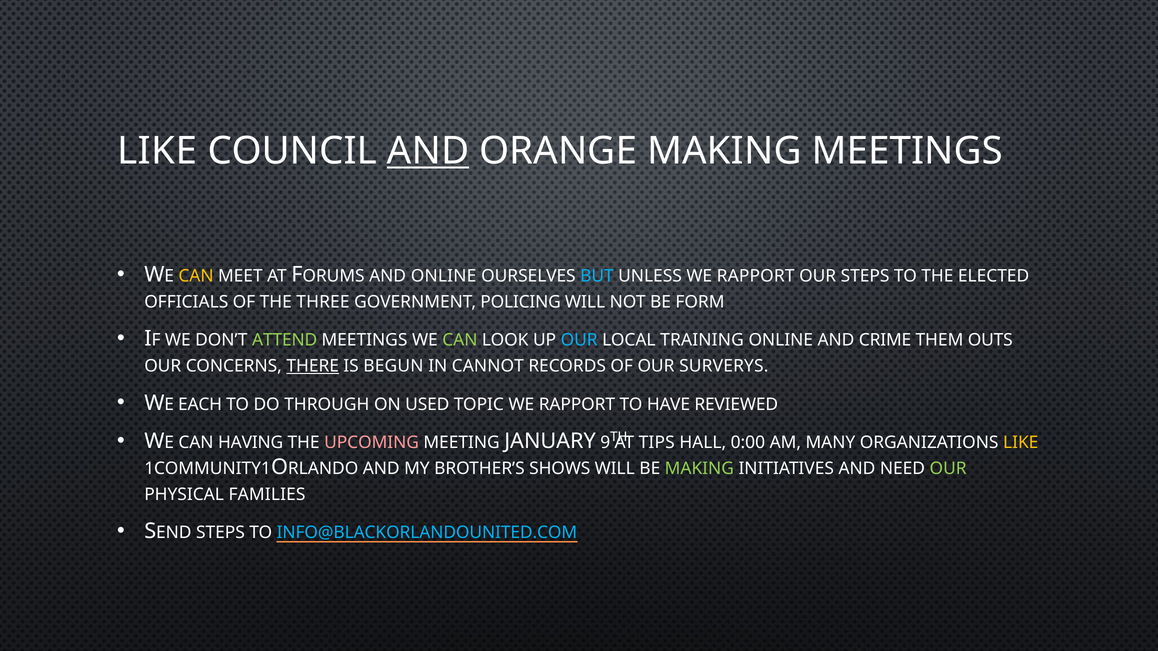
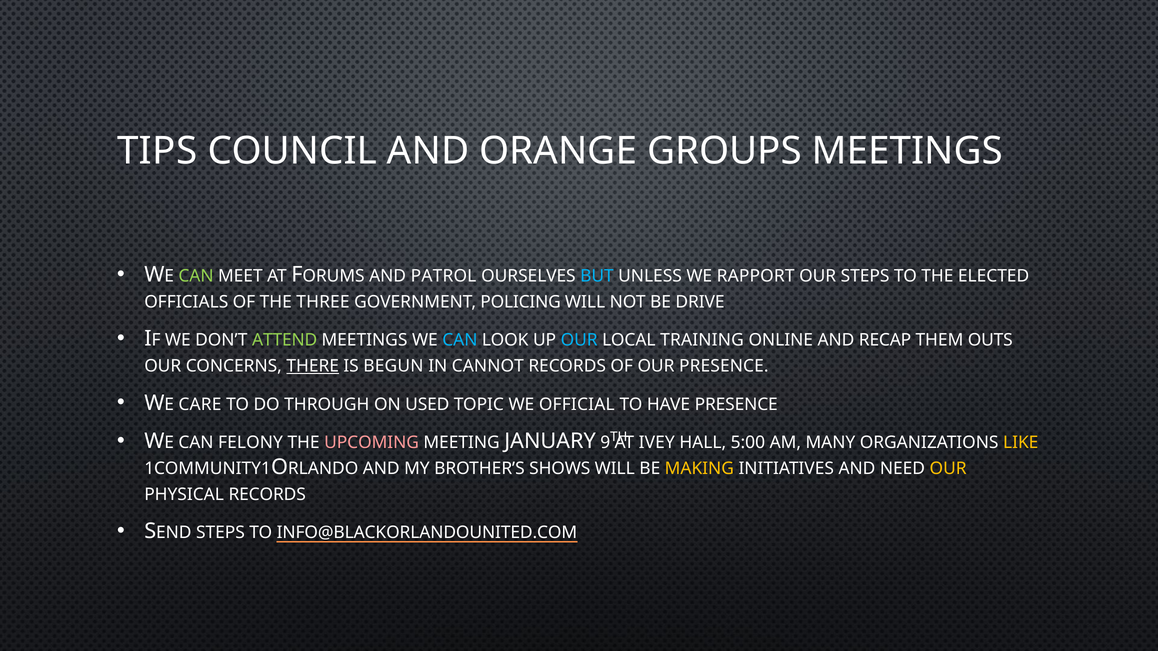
LIKE at (157, 151): LIKE -> TIPS
AND at (428, 151) underline: present -> none
ORANGE MAKING: MAKING -> GROUPS
CAN at (196, 276) colour: yellow -> light green
AND ONLINE: ONLINE -> PATROL
FORM: FORM -> DRIVE
CAN at (460, 340) colour: light green -> light blue
CRIME: CRIME -> RECAP
OUR SURVERYS: SURVERYS -> PRESENCE
EACH: EACH -> CARE
TOPIC WE RAPPORT: RAPPORT -> OFFICIAL
HAVE REVIEWED: REVIEWED -> PRESENCE
HAVING: HAVING -> FELONY
TIPS: TIPS -> IVEY
0:00: 0:00 -> 5:00
MAKING at (699, 469) colour: light green -> yellow
OUR at (948, 469) colour: light green -> yellow
PHYSICAL FAMILIES: FAMILIES -> RECORDS
INFO@BLACKORLANDOUNITED.COM colour: light blue -> white
